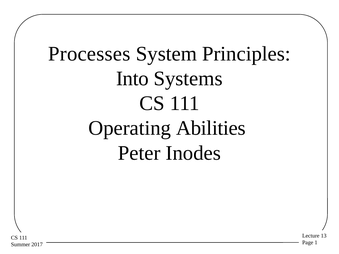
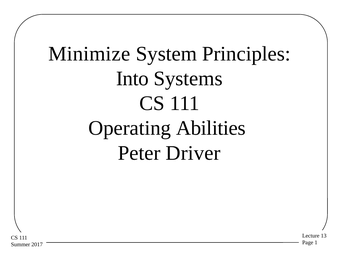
Processes: Processes -> Minimize
Inodes: Inodes -> Driver
